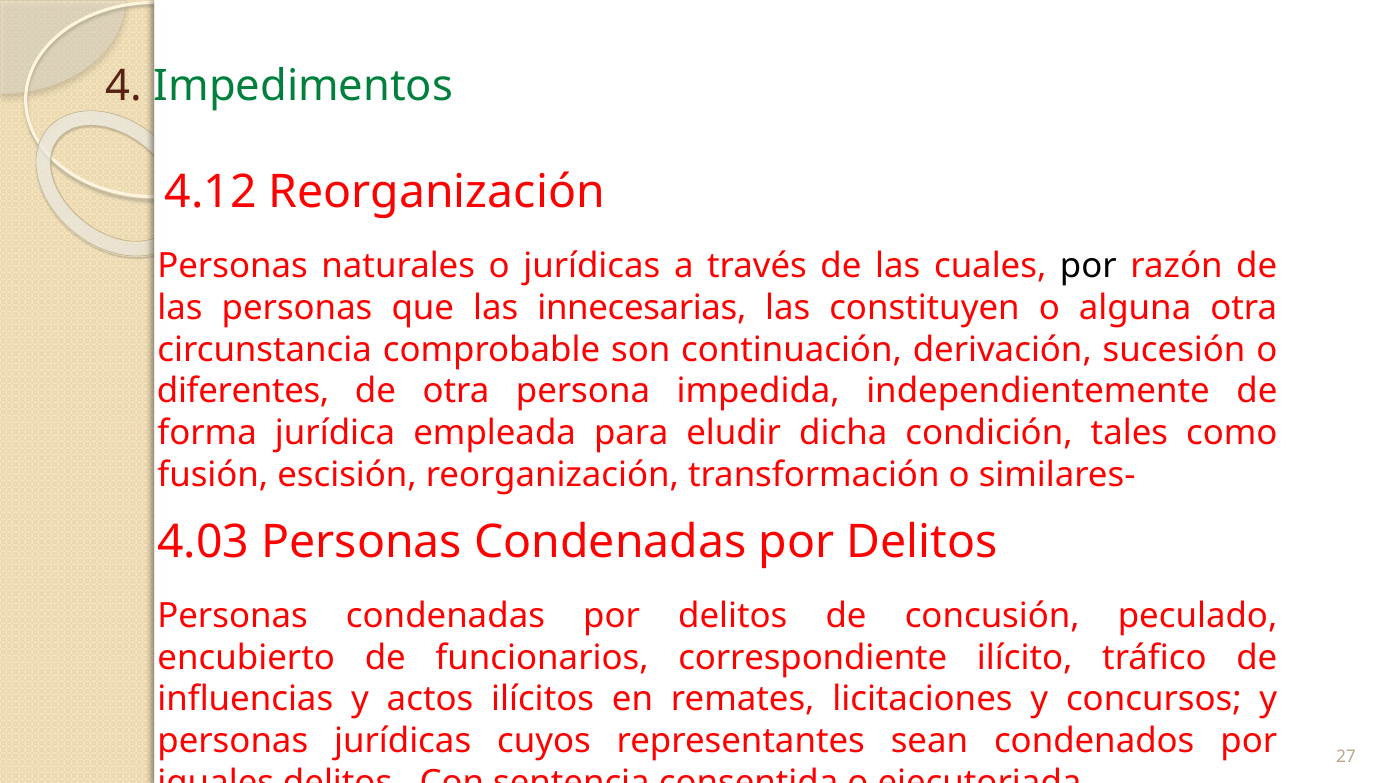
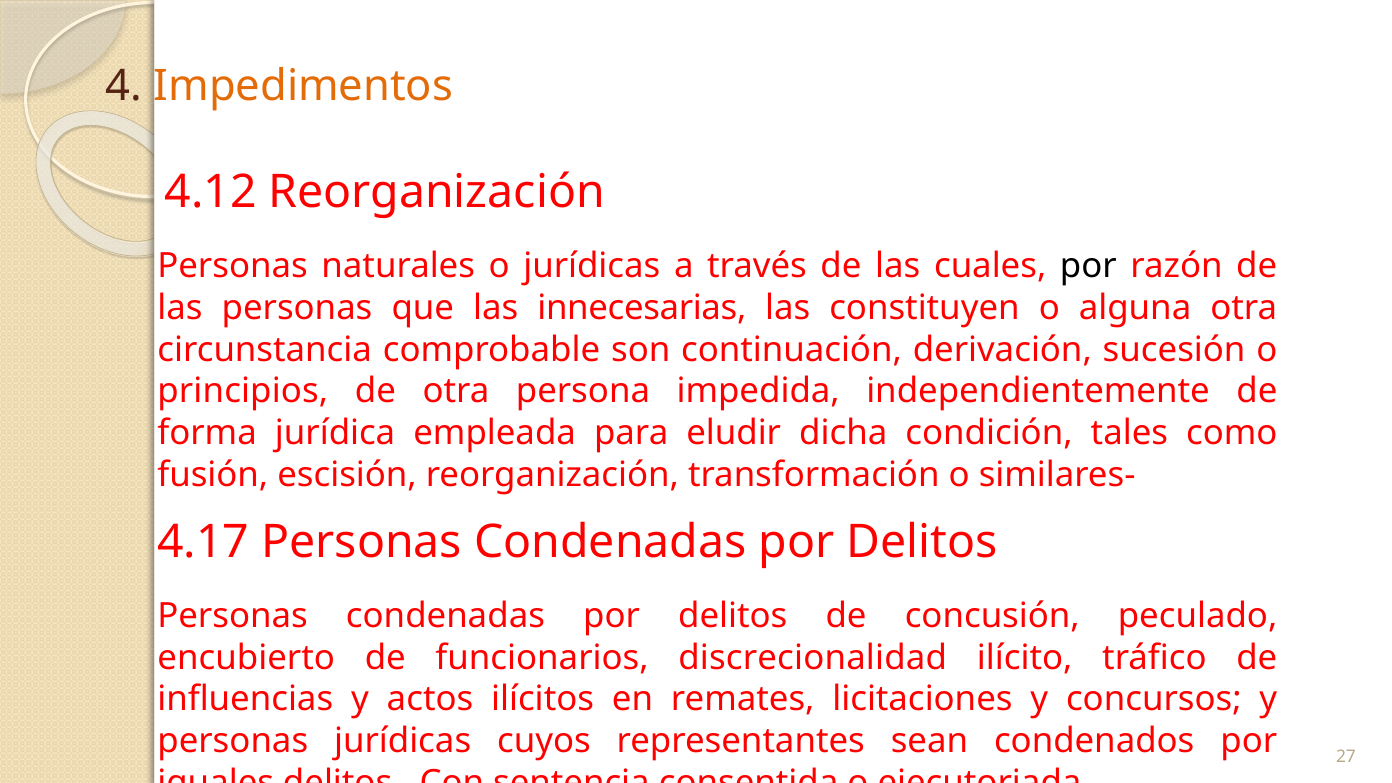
Impedimentos colour: green -> orange
diferentes: diferentes -> principios
4.03: 4.03 -> 4.17
correspondiente: correspondiente -> discrecionalidad
